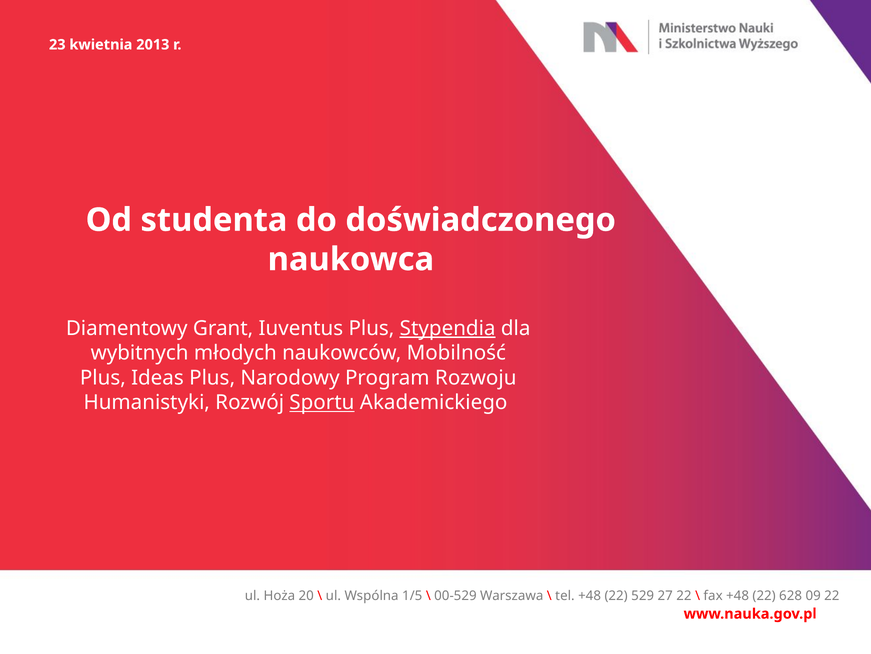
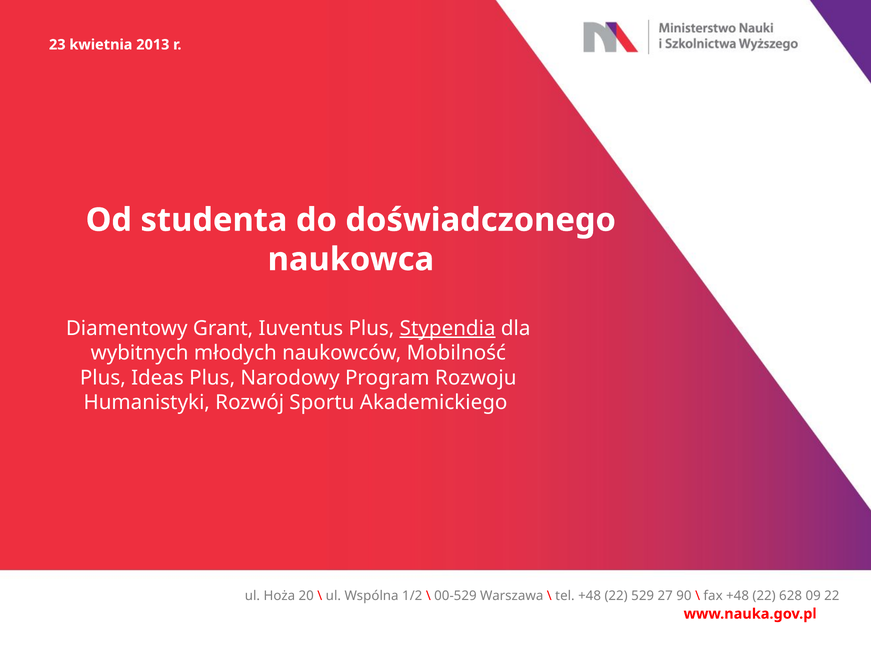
Sportu underline: present -> none
1/5: 1/5 -> 1/2
27 22: 22 -> 90
